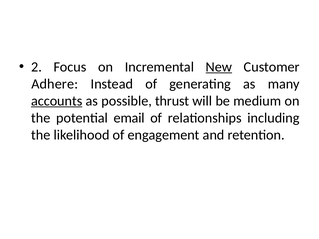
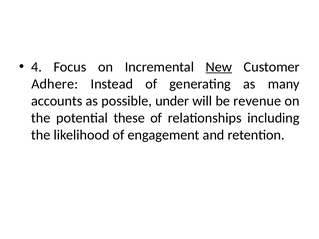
2: 2 -> 4
accounts underline: present -> none
thrust: thrust -> under
medium: medium -> revenue
email: email -> these
